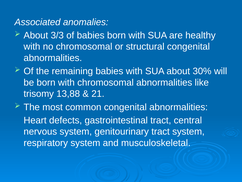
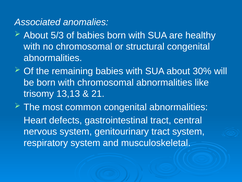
3/3: 3/3 -> 5/3
13,88: 13,88 -> 13,13
